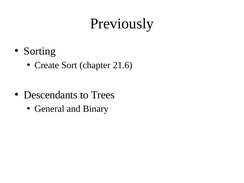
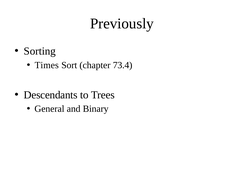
Create: Create -> Times
21.6: 21.6 -> 73.4
